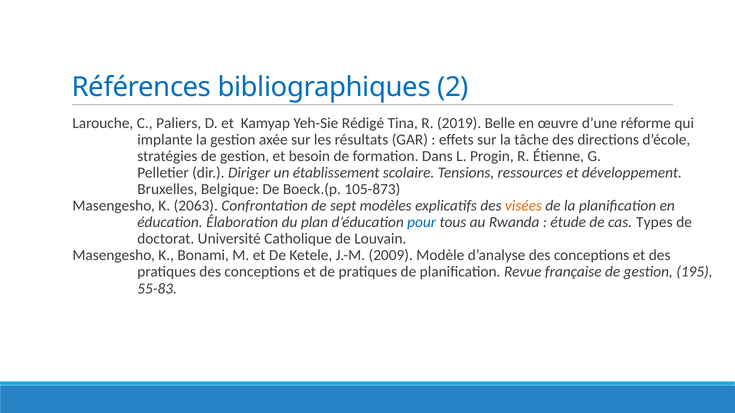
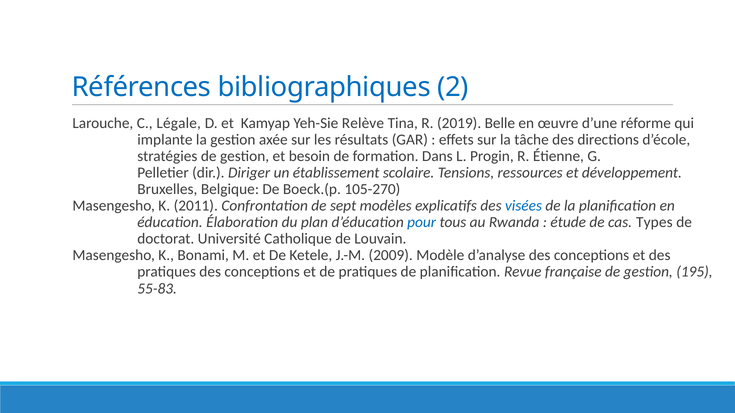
Paliers: Paliers -> Légale
Rédigé: Rédigé -> Relève
105-873: 105-873 -> 105-270
2063: 2063 -> 2011
visées colour: orange -> blue
